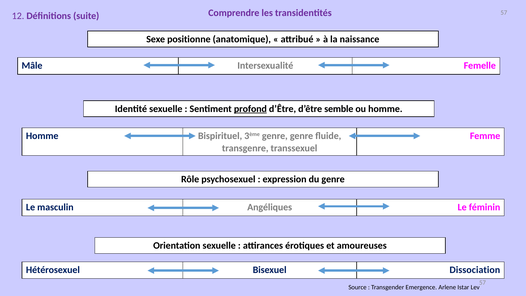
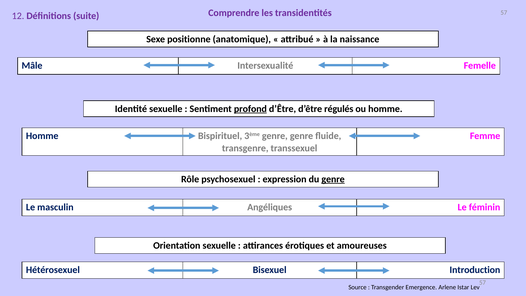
semble: semble -> régulés
genre at (333, 179) underline: none -> present
Dissociation: Dissociation -> Introduction
